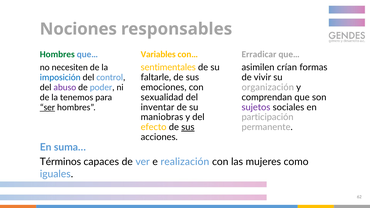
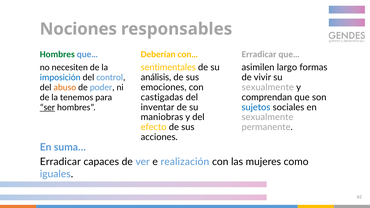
Variables: Variables -> Deberían
crían: crían -> largo
faltarle: faltarle -> análisis
abuso colour: purple -> orange
organización at (268, 87): organización -> sexualmente
sexualidad: sexualidad -> castigadas
sujetos colour: purple -> blue
participación at (268, 117): participación -> sexualmente
sus at (188, 127) underline: present -> none
Términos at (60, 162): Términos -> Erradicar
